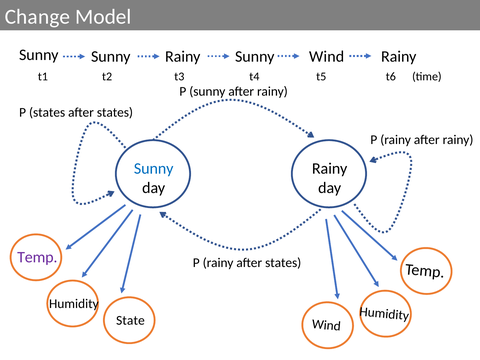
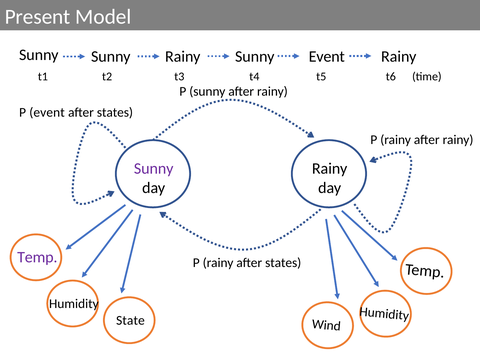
Change: Change -> Present
Sunny Wind: Wind -> Event
P states: states -> event
Sunny at (154, 169) colour: blue -> purple
